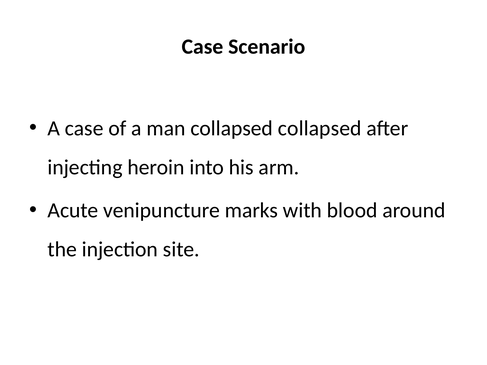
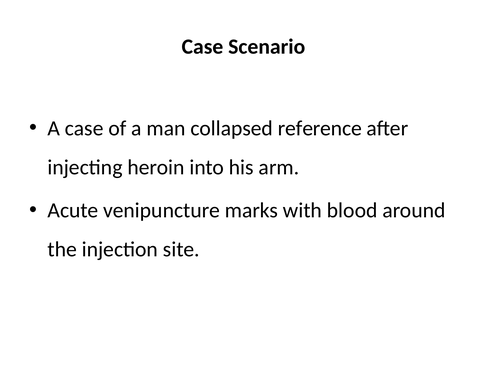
collapsed collapsed: collapsed -> reference
